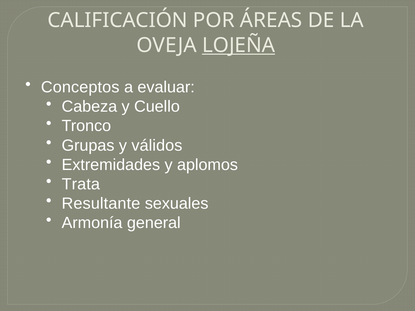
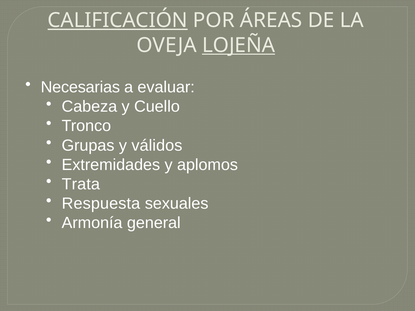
CALIFICACIÓN underline: none -> present
Conceptos: Conceptos -> Necesarias
Resultante: Resultante -> Respuesta
